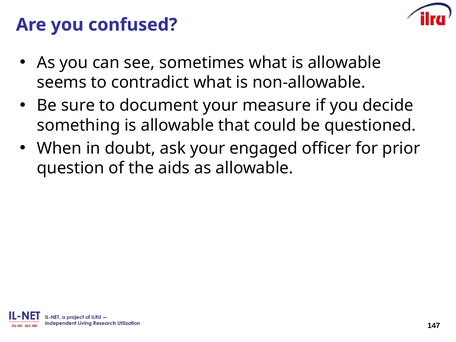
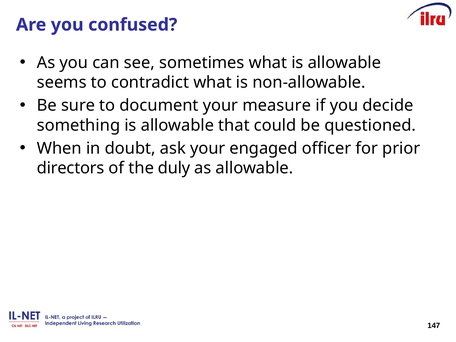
question: question -> directors
aids: aids -> duly
